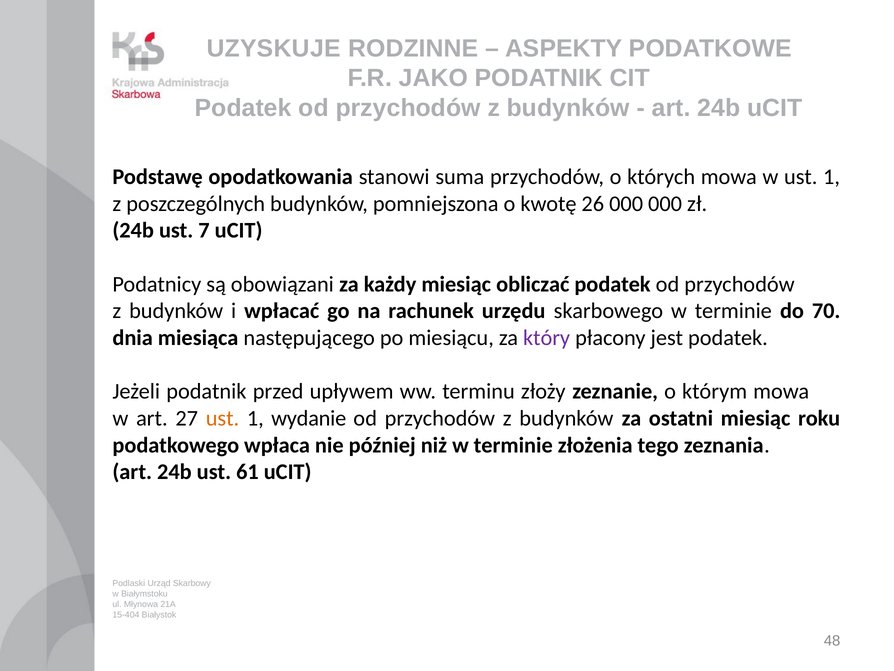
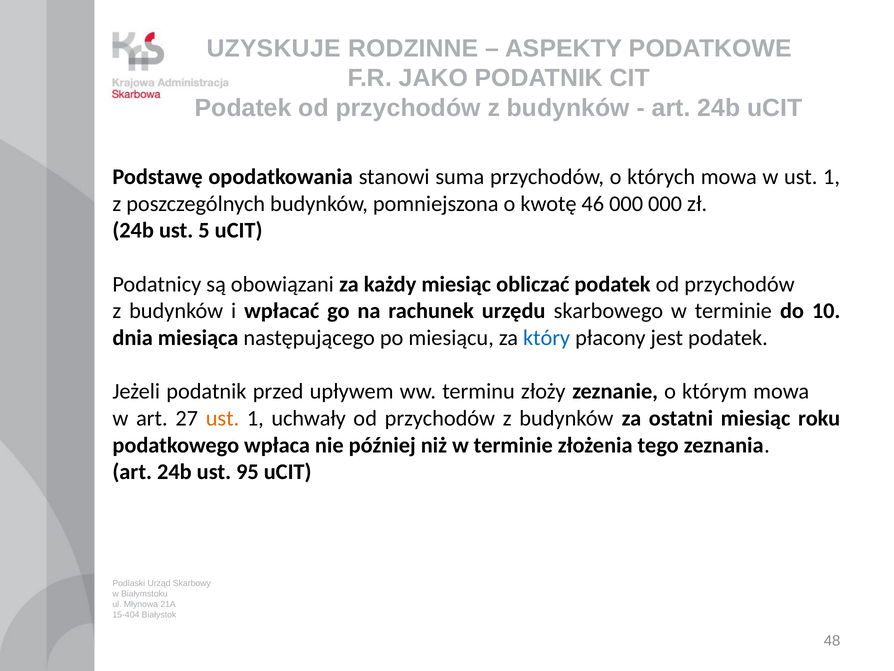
26: 26 -> 46
7: 7 -> 5
70: 70 -> 10
który colour: purple -> blue
wydanie: wydanie -> uchwały
61: 61 -> 95
